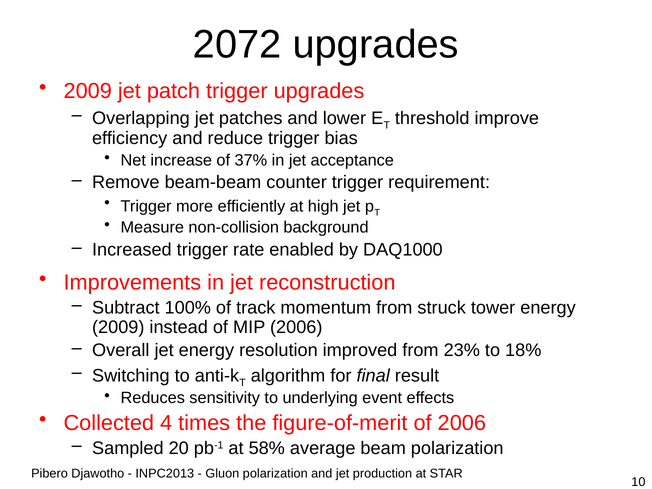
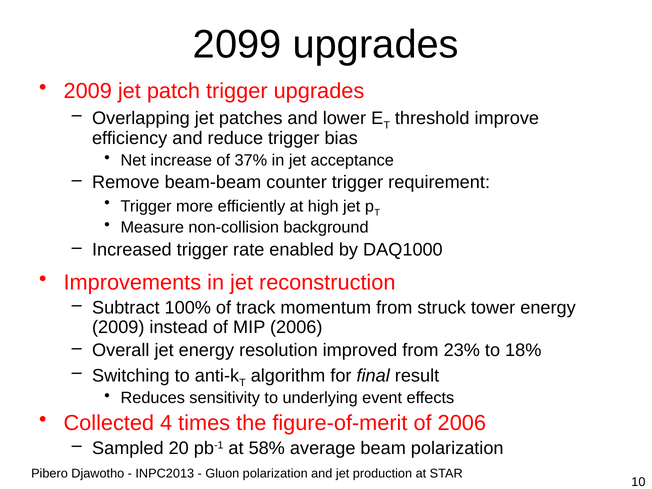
2072: 2072 -> 2099
